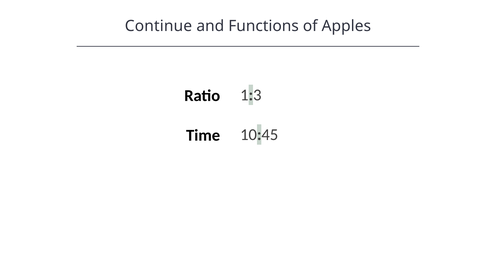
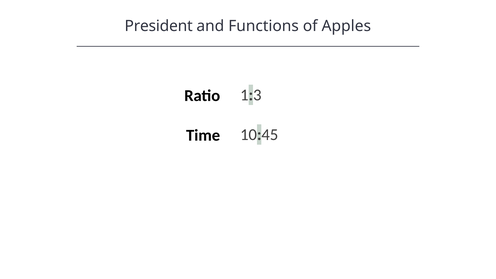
Continue: Continue -> President
